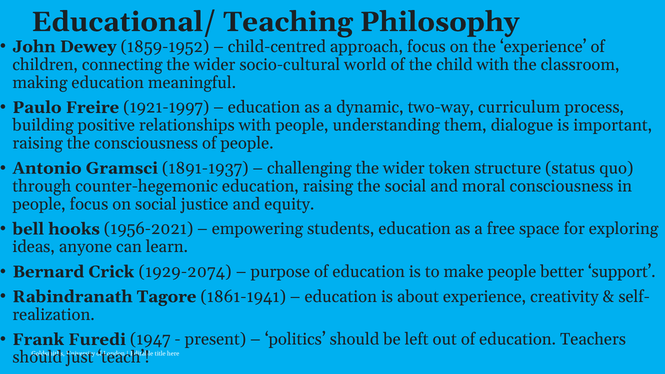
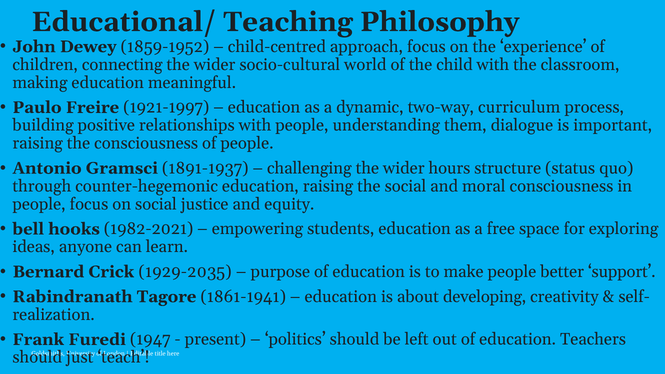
token: token -> hours
1956-2021: 1956-2021 -> 1982-2021
1929-2074: 1929-2074 -> 1929-2035
about experience: experience -> developing
